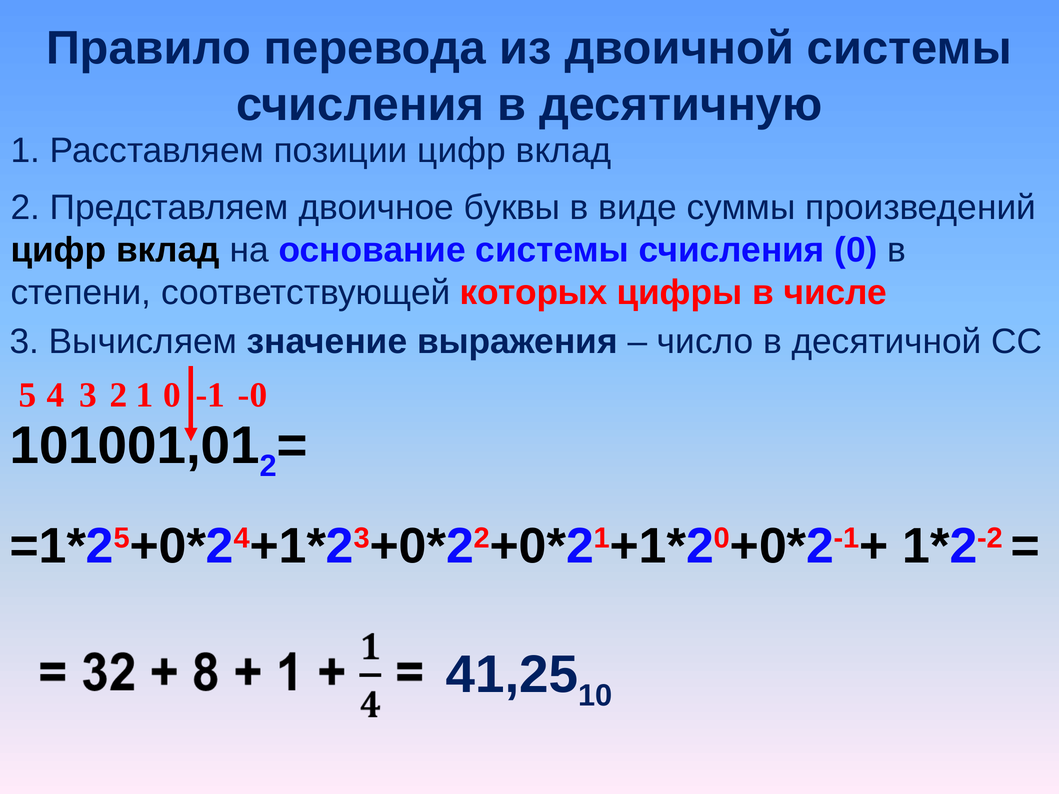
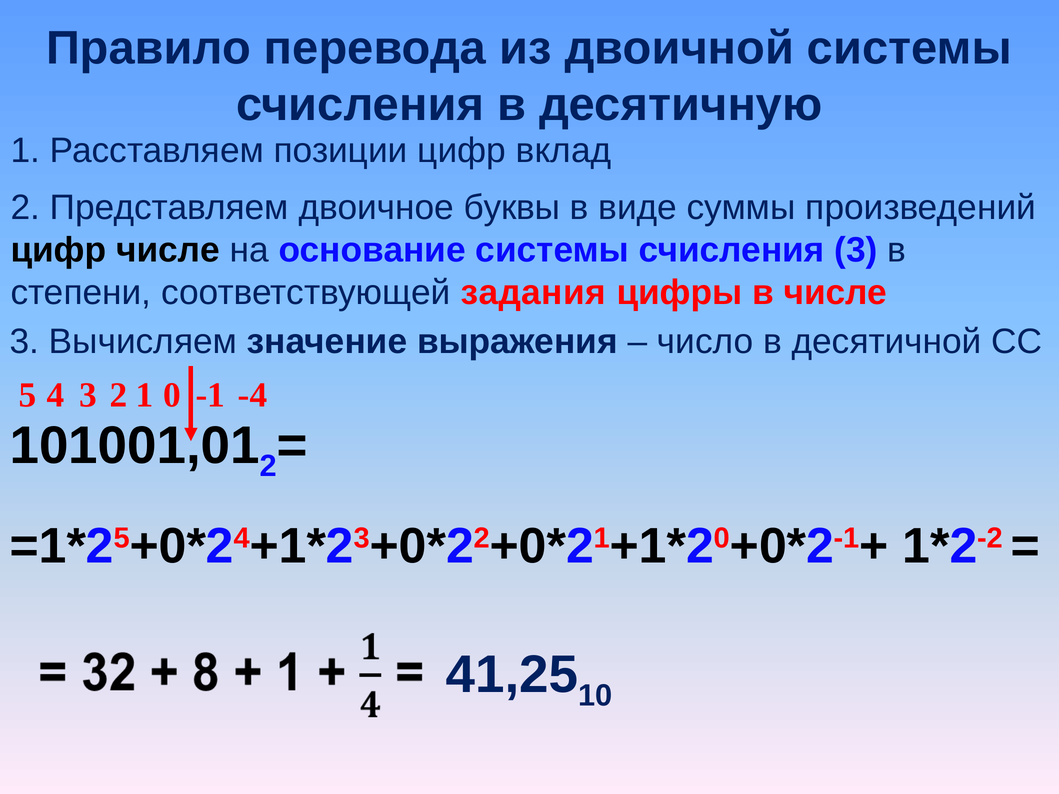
вклад at (168, 250): вклад -> числе
счисления 0: 0 -> 3
которых: которых -> задания
-0: -0 -> -4
